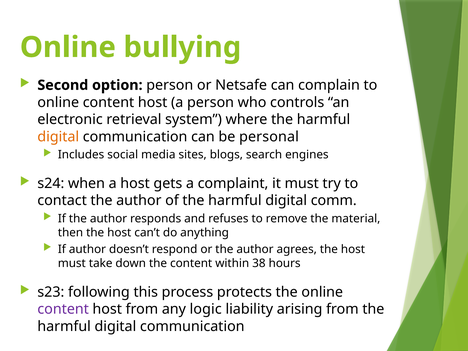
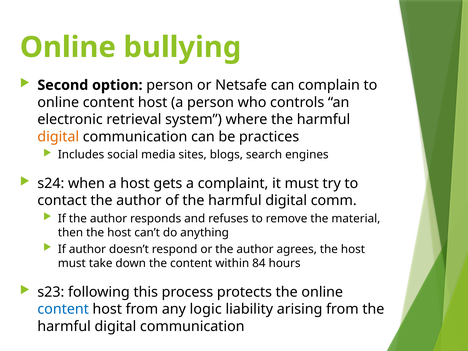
personal: personal -> practices
38: 38 -> 84
content at (63, 309) colour: purple -> blue
